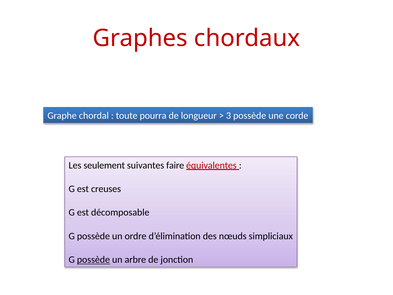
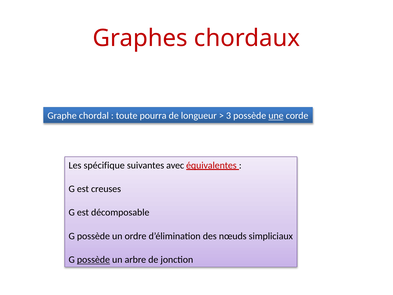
une underline: none -> present
seulement: seulement -> spécifique
faire: faire -> avec
